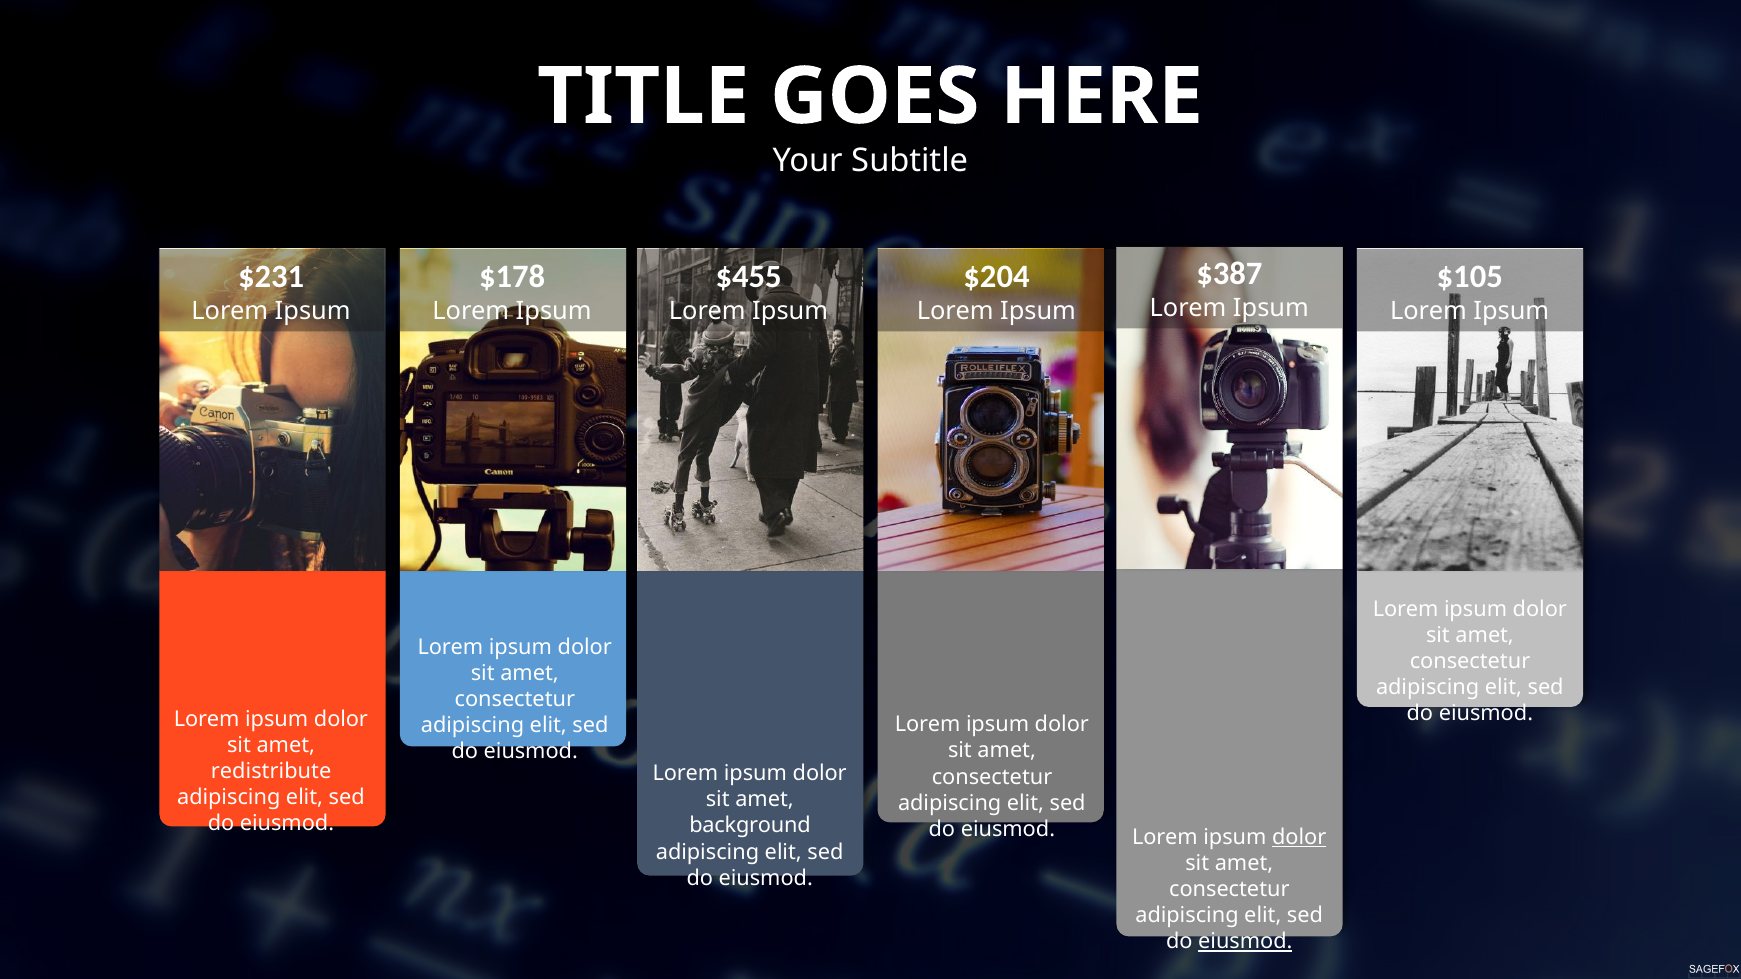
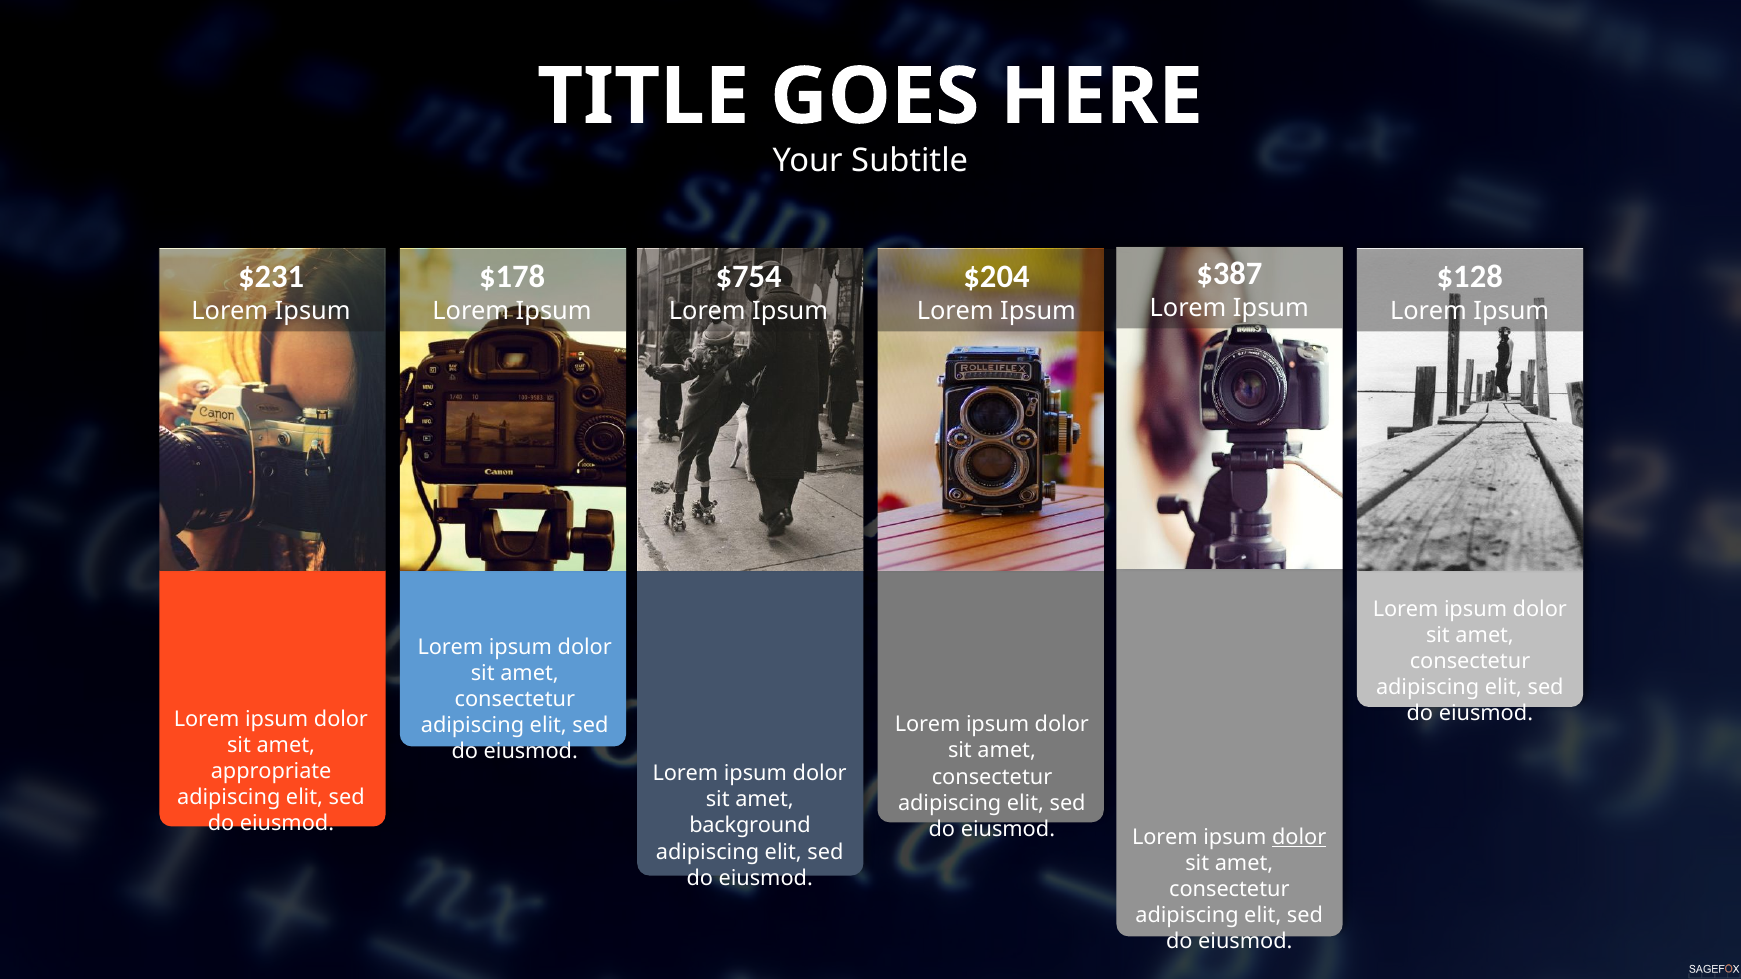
$455: $455 -> $754
$105: $105 -> $128
redistribute: redistribute -> appropriate
eiusmod at (1245, 942) underline: present -> none
